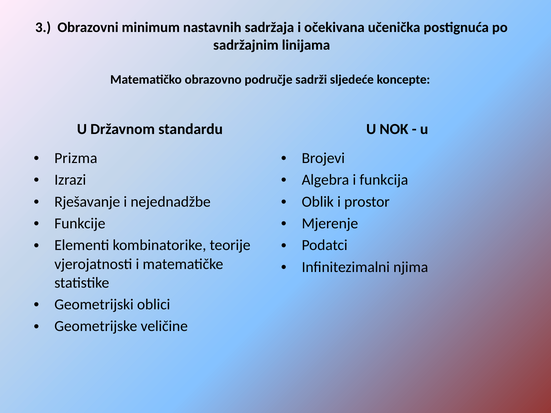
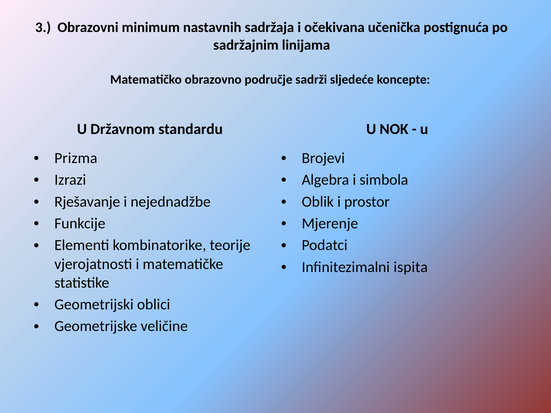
funkcija: funkcija -> simbola
njima: njima -> ispita
